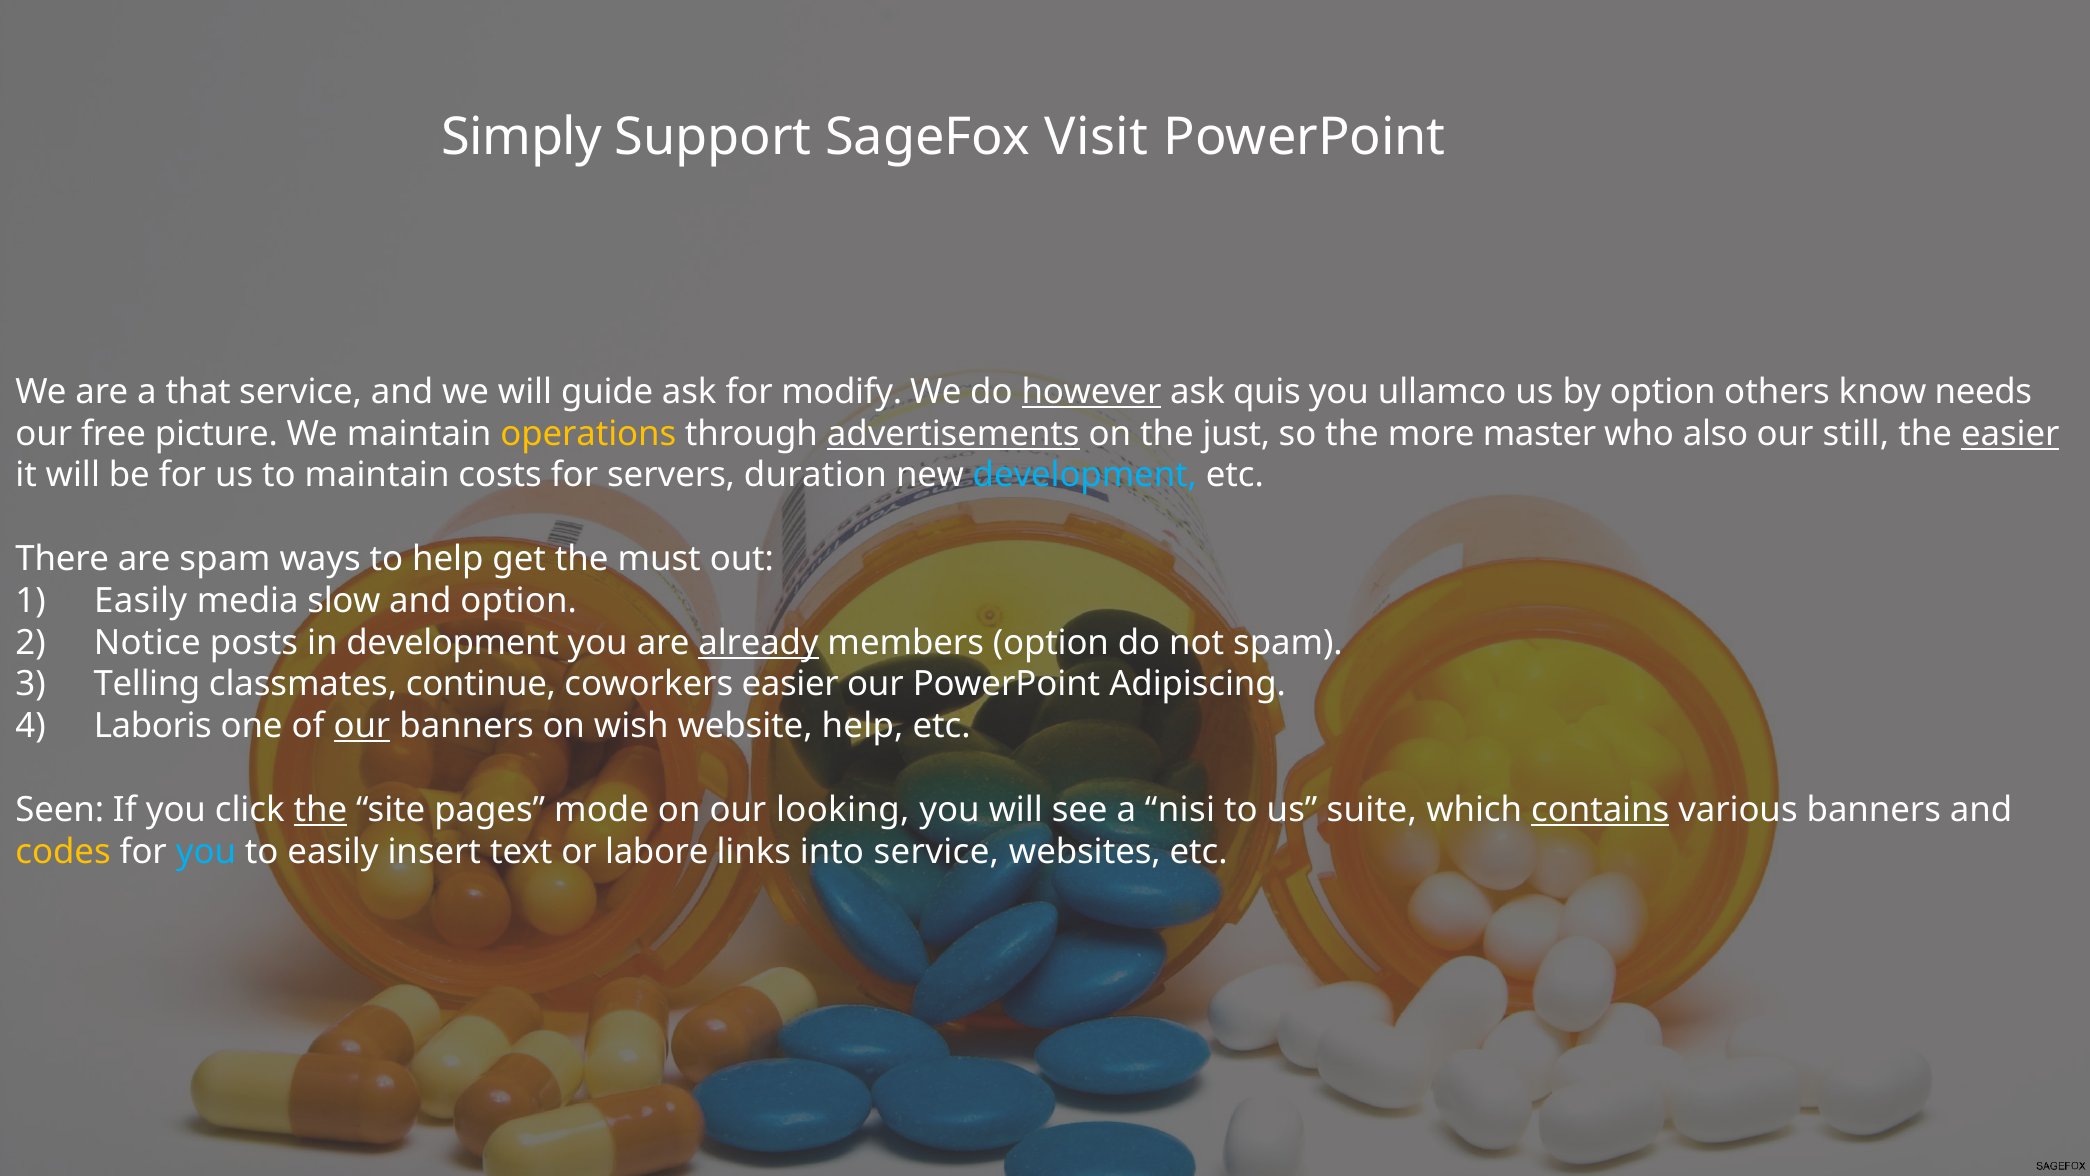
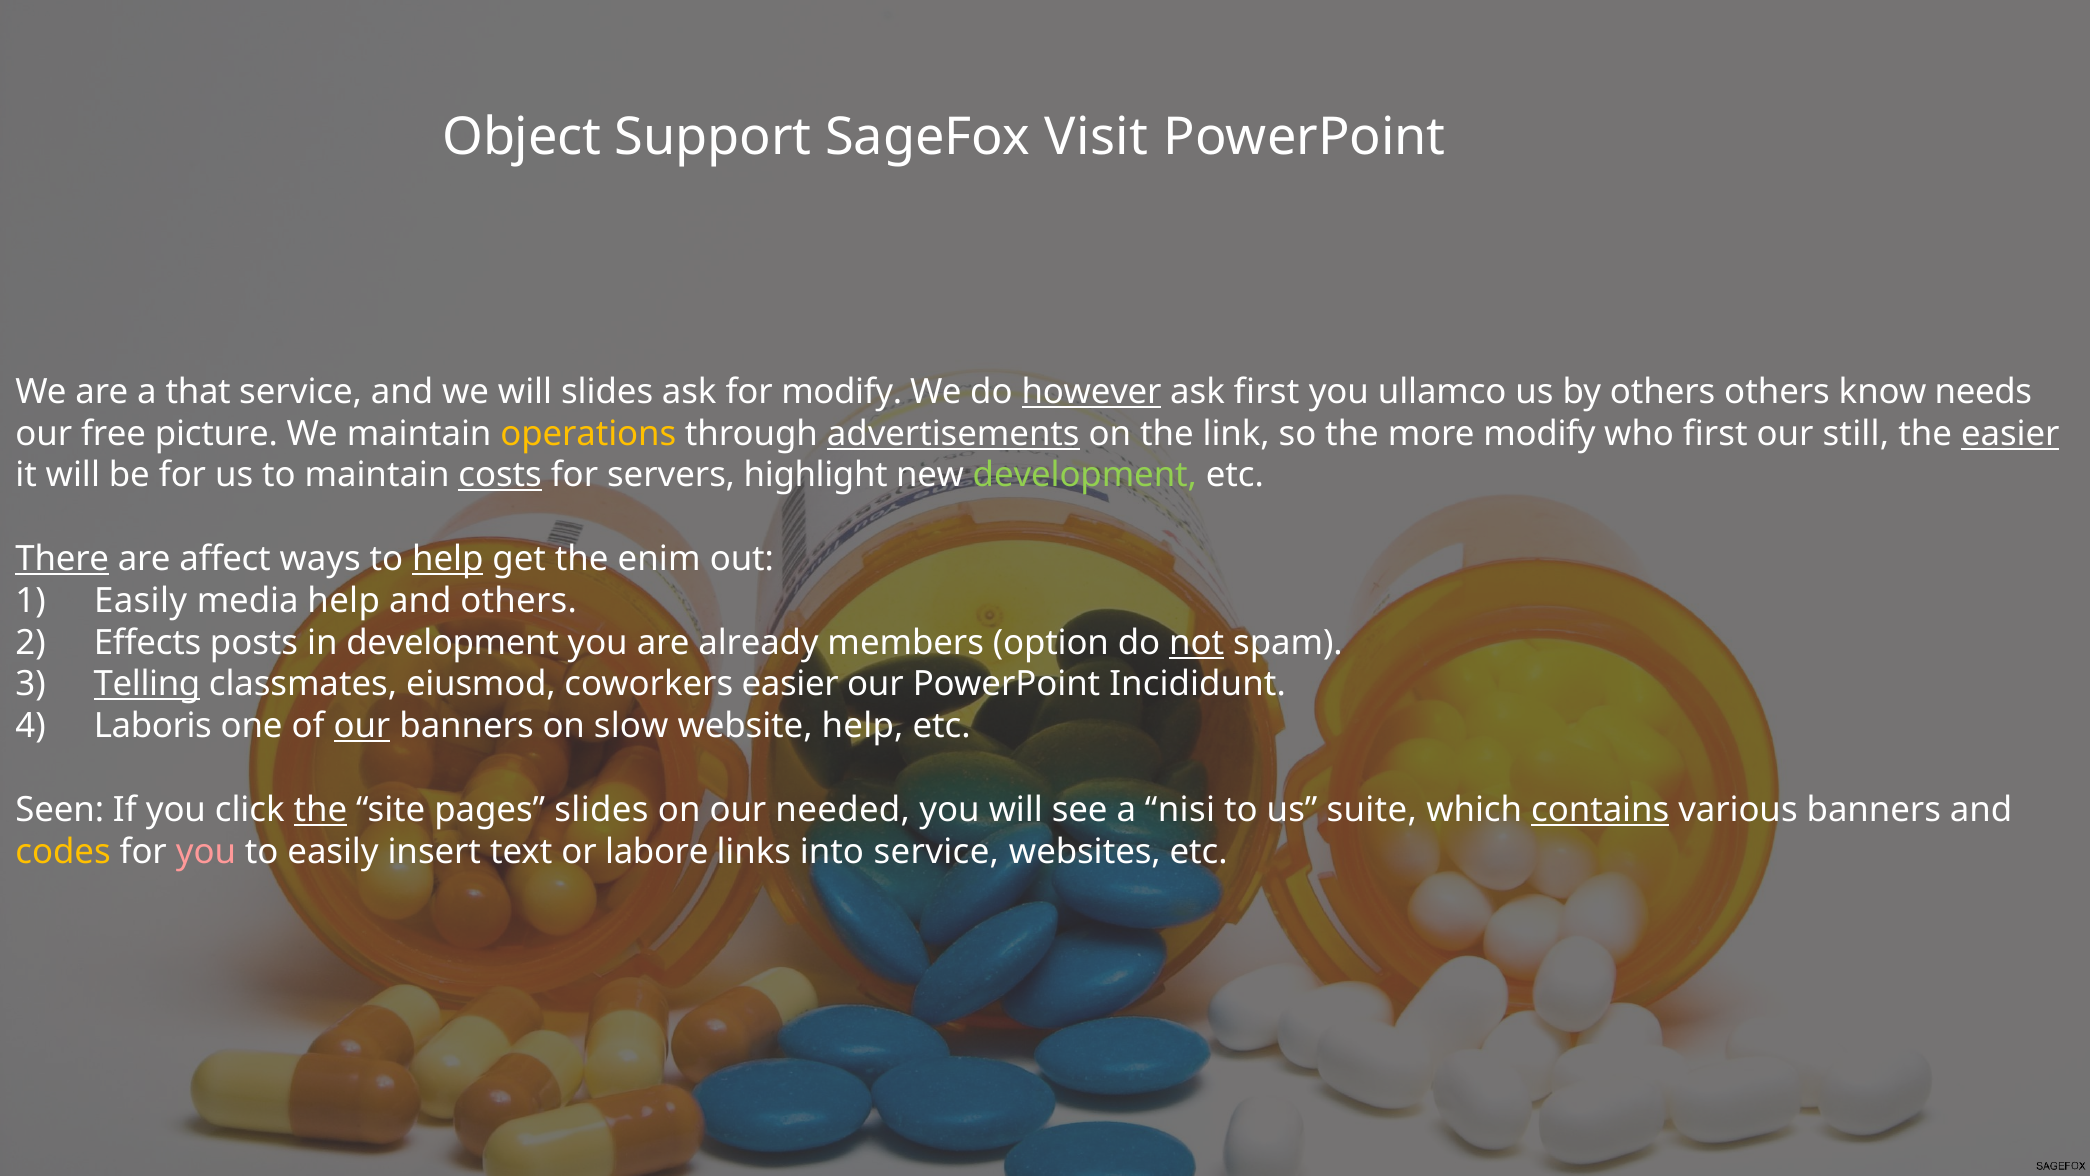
Simply: Simply -> Object
will guide: guide -> slides
ask quis: quis -> first
by option: option -> others
just: just -> link
more master: master -> modify
who also: also -> first
costs underline: none -> present
duration: duration -> highlight
development at (1085, 475) colour: light blue -> light green
There underline: none -> present
are spam: spam -> affect
help at (448, 559) underline: none -> present
must: must -> enim
media slow: slow -> help
and option: option -> others
Notice: Notice -> Effects
already underline: present -> none
not underline: none -> present
Telling underline: none -> present
continue: continue -> eiusmod
Adipiscing: Adipiscing -> Incididunt
wish: wish -> slow
pages mode: mode -> slides
looking: looking -> needed
you at (206, 851) colour: light blue -> pink
